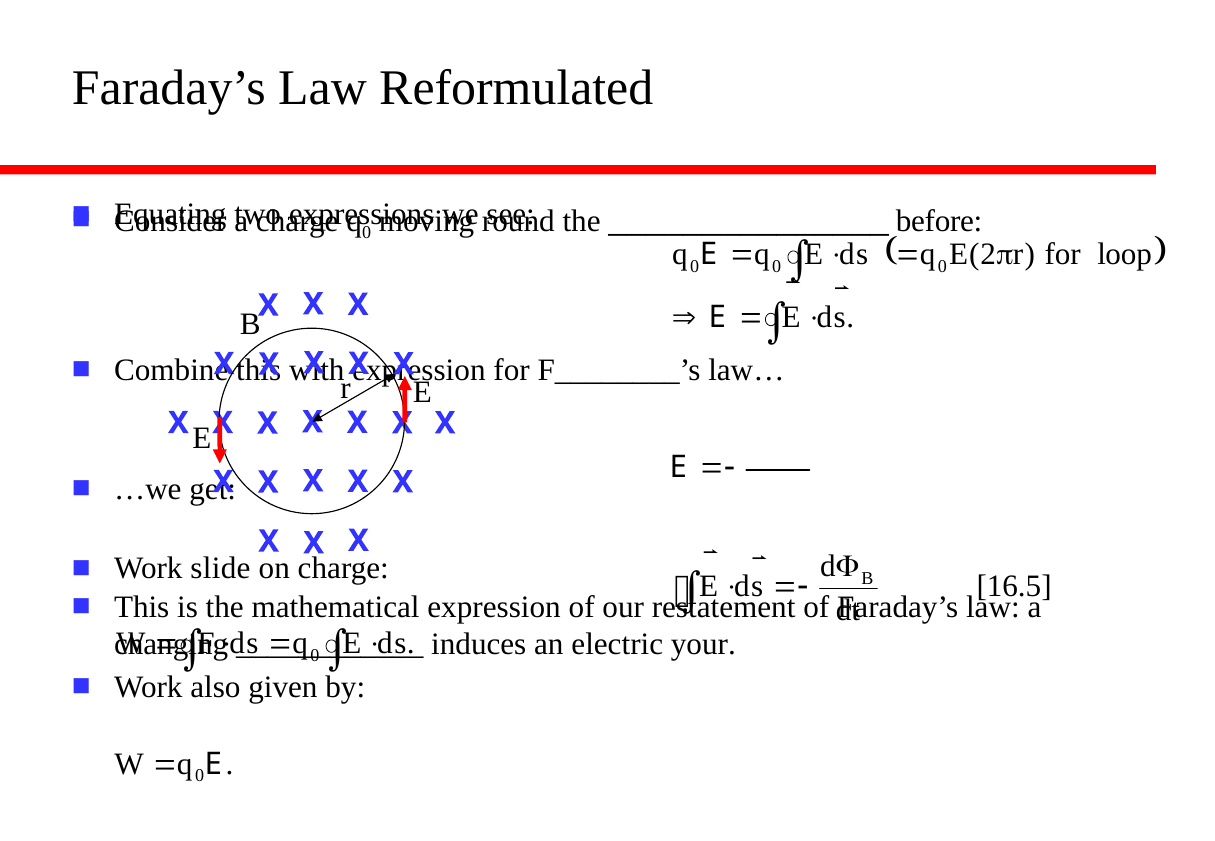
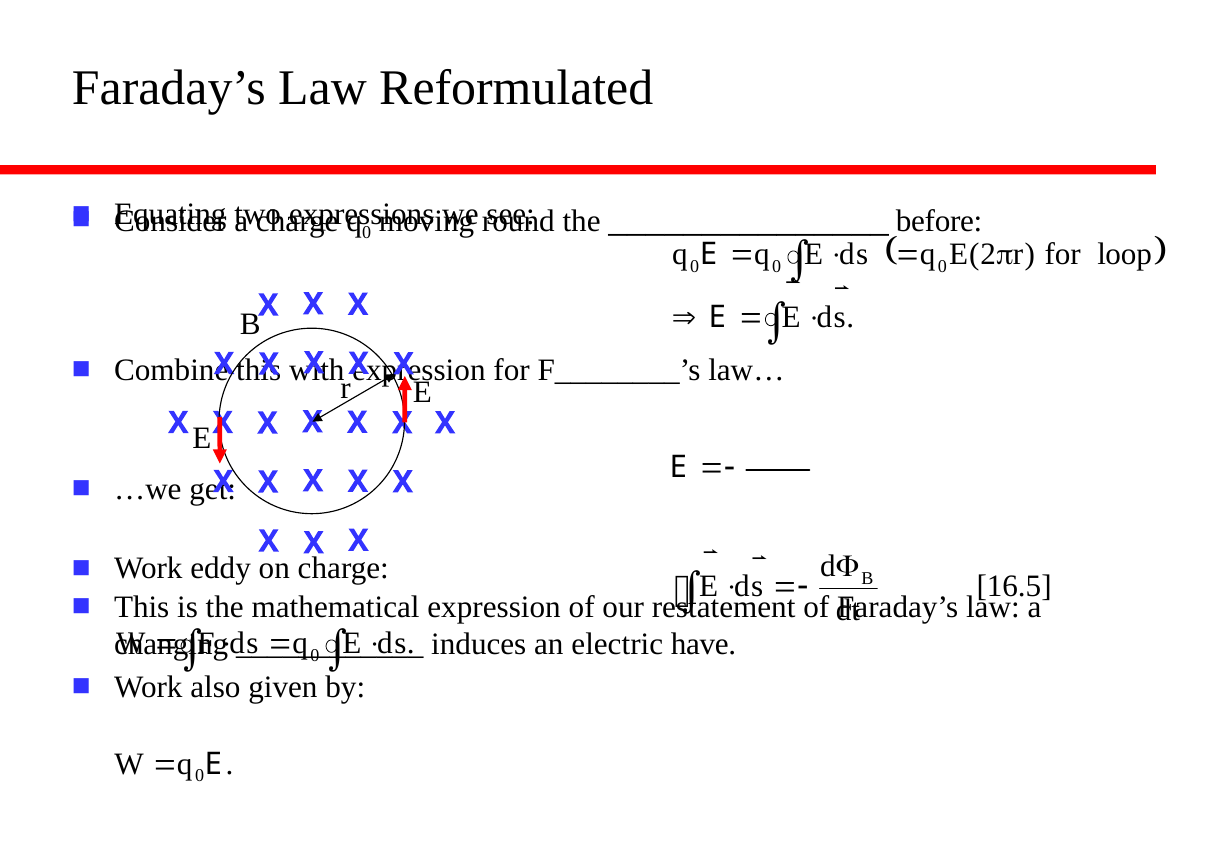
slide: slide -> eddy
your: your -> have
